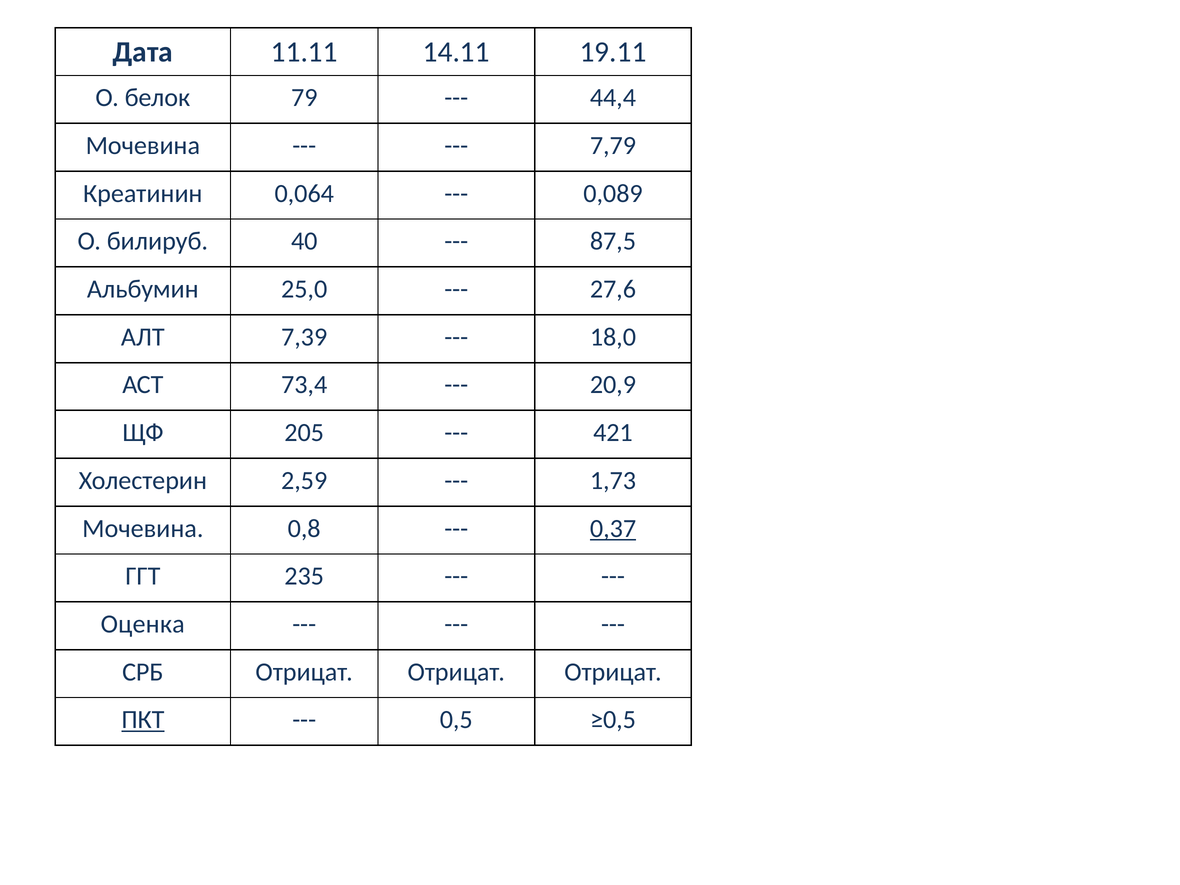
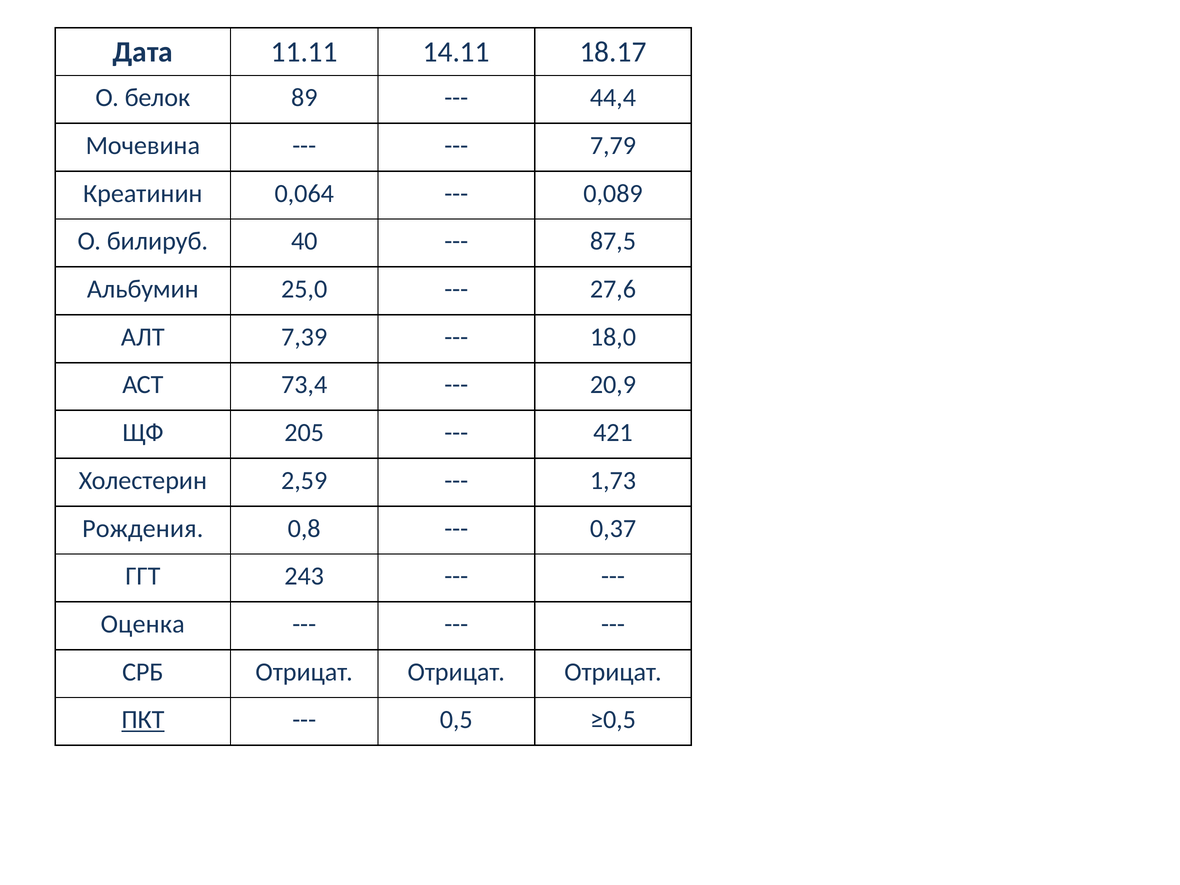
19.11: 19.11 -> 18.17
79: 79 -> 89
Мочевина at (143, 528): Мочевина -> Рождения
0,37 underline: present -> none
235: 235 -> 243
